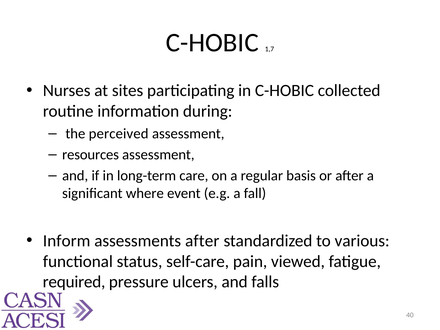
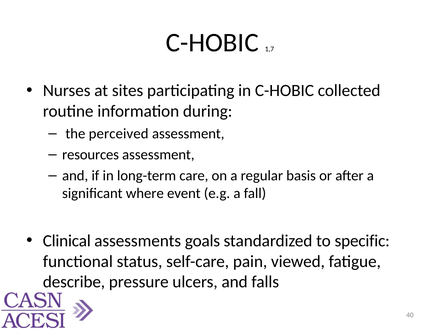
Inform: Inform -> Clinical
assessments after: after -> goals
various: various -> specific
required: required -> describe
